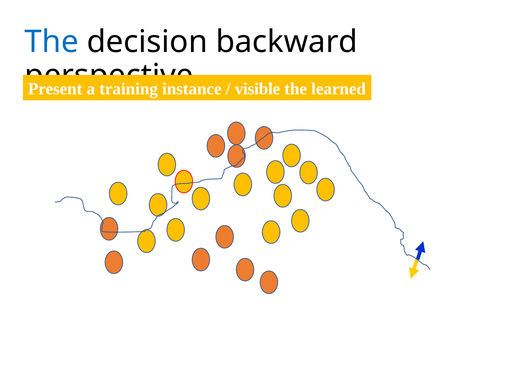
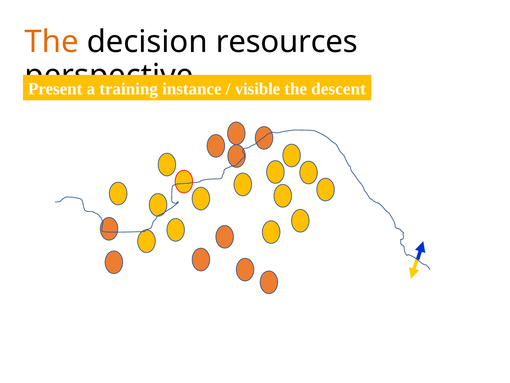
The at (52, 42) colour: blue -> orange
backward: backward -> resources
learned: learned -> descent
